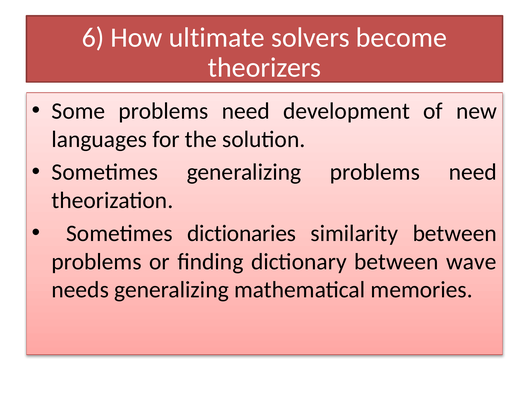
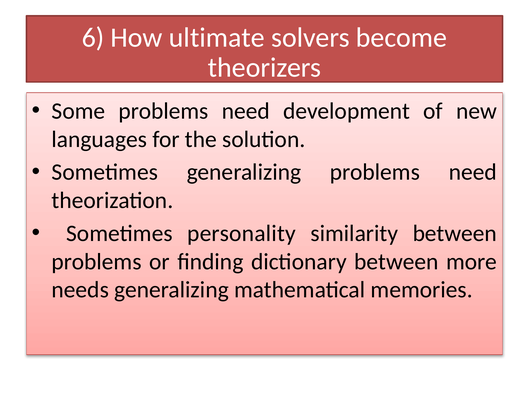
dictionaries: dictionaries -> personality
wave: wave -> more
